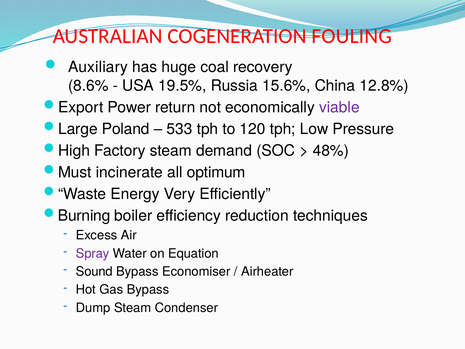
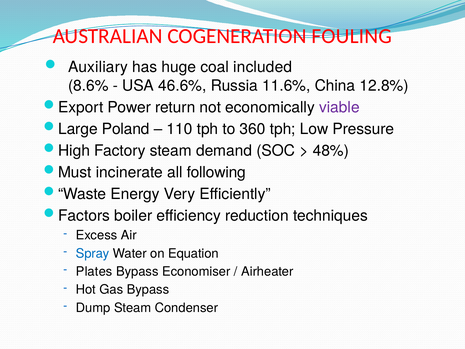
recovery: recovery -> included
19.5%: 19.5% -> 46.6%
15.6%: 15.6% -> 11.6%
533: 533 -> 110
120: 120 -> 360
optimum: optimum -> following
Burning: Burning -> Factors
Spray colour: purple -> blue
Sound: Sound -> Plates
